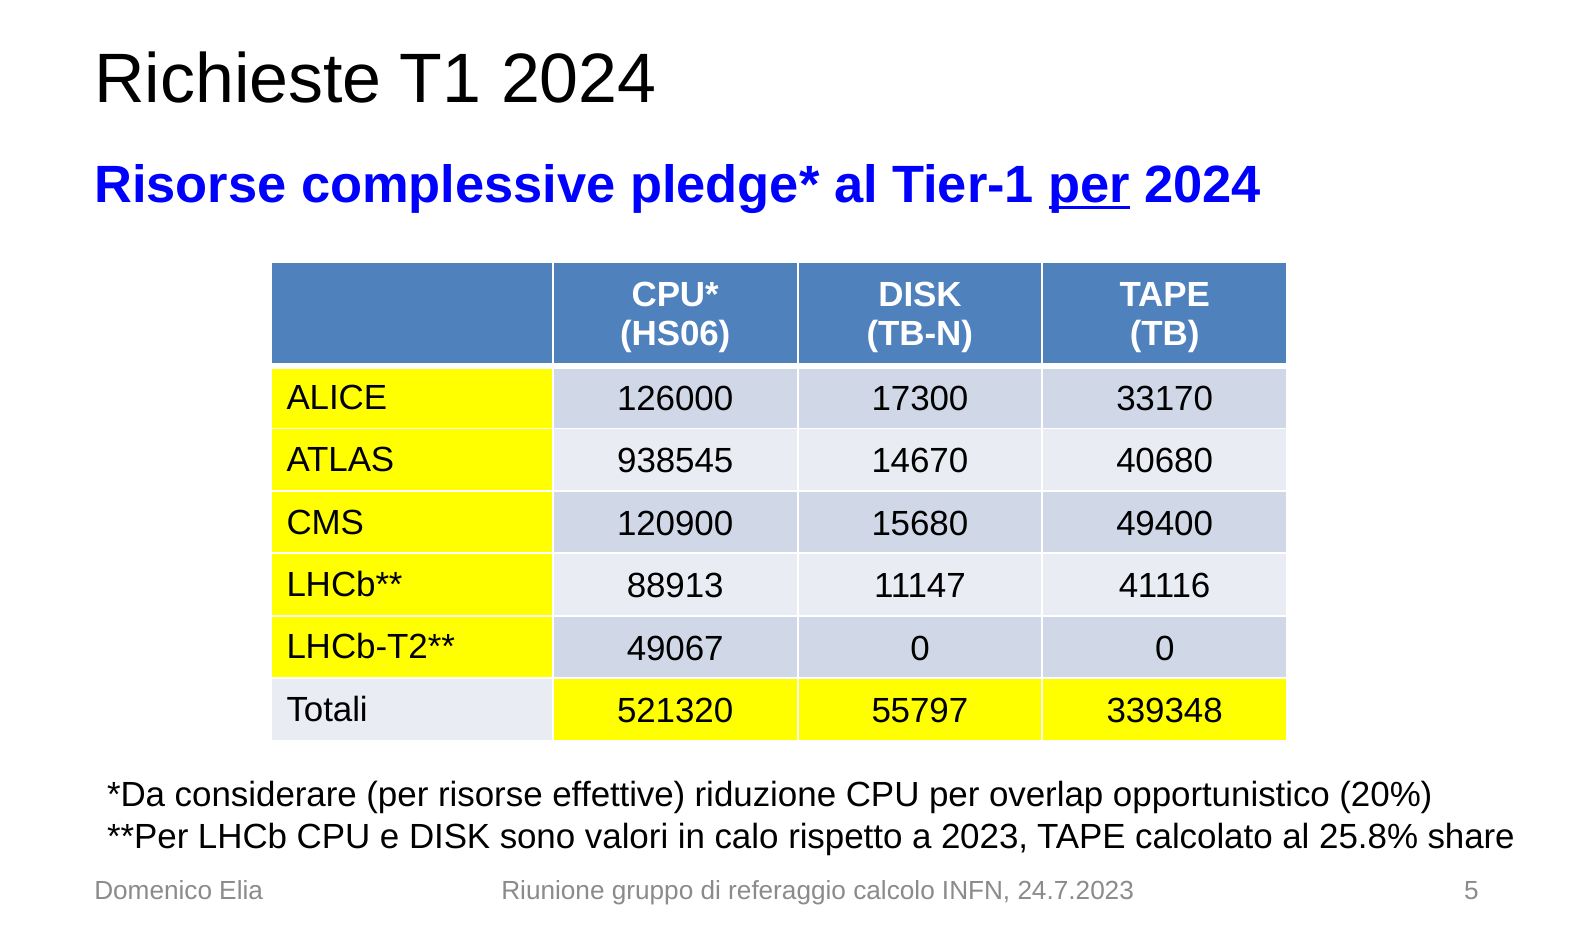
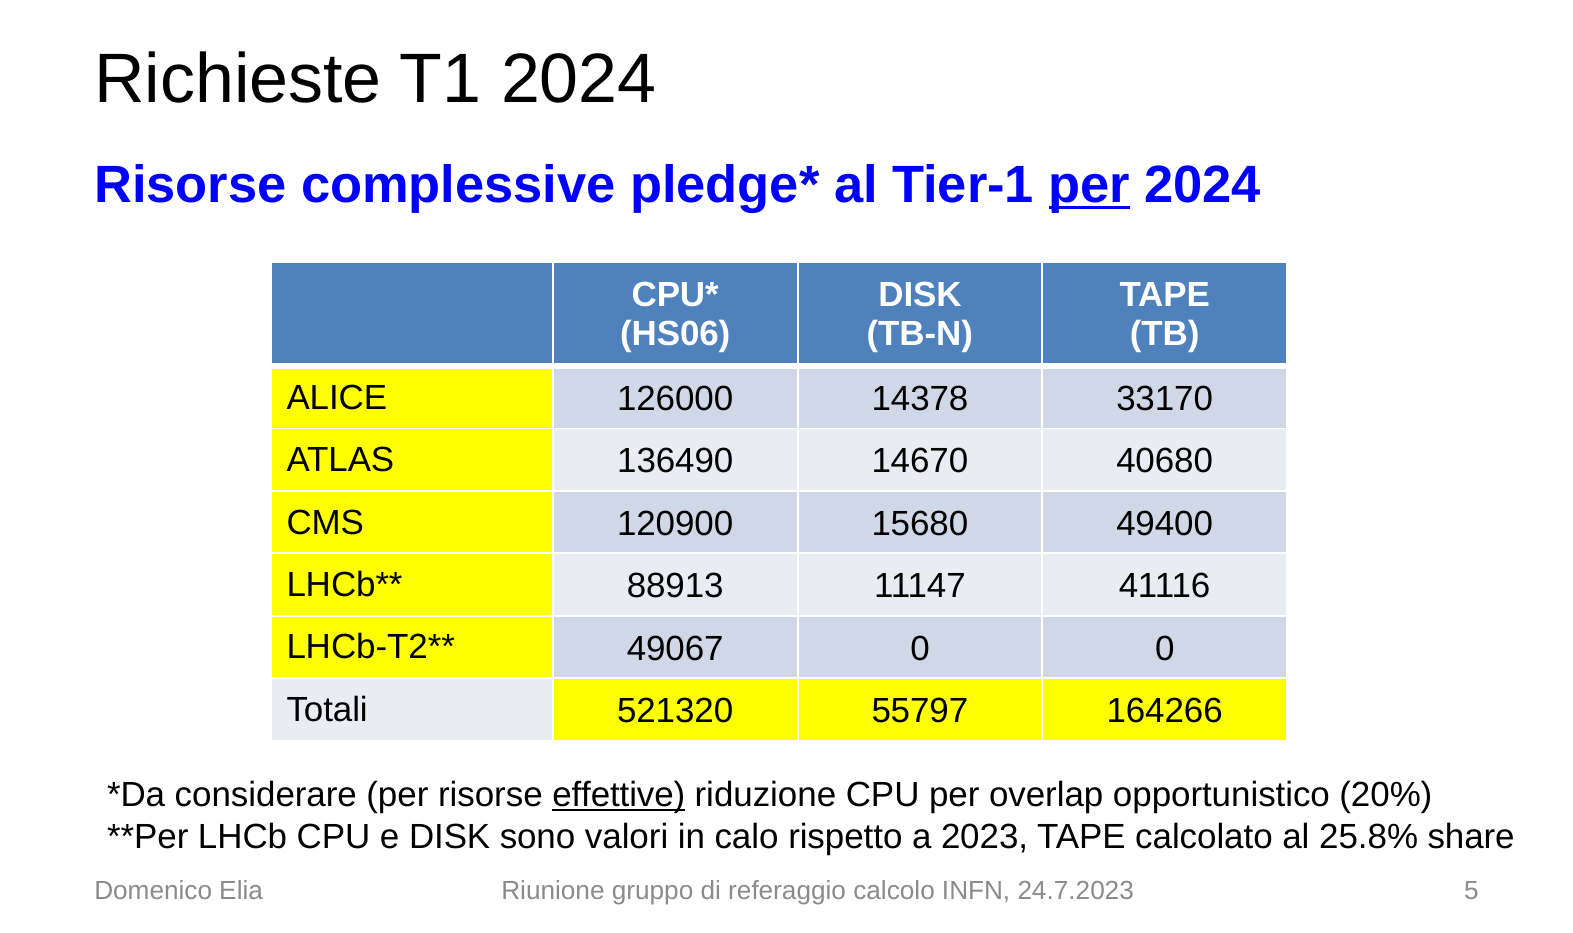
17300: 17300 -> 14378
938545: 938545 -> 136490
339348: 339348 -> 164266
effettive underline: none -> present
